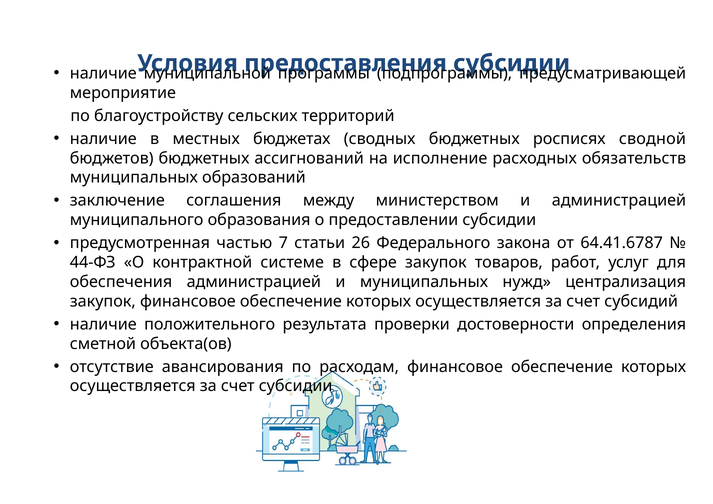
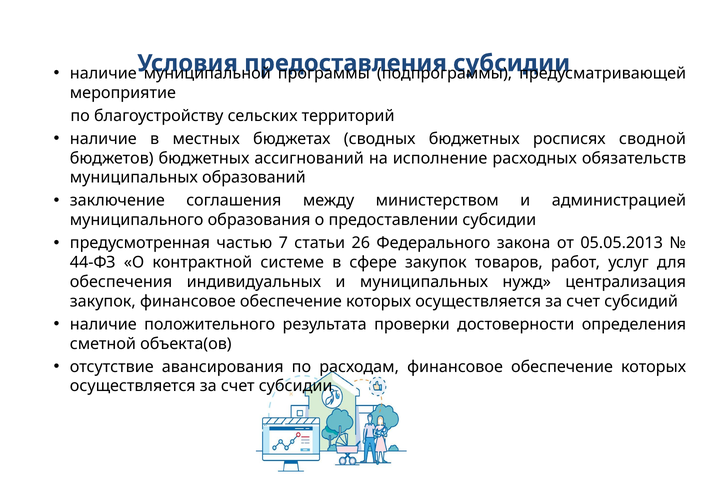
64.41.6787: 64.41.6787 -> 05.05.2013
обеспечения администрацией: администрацией -> индивидуальных
